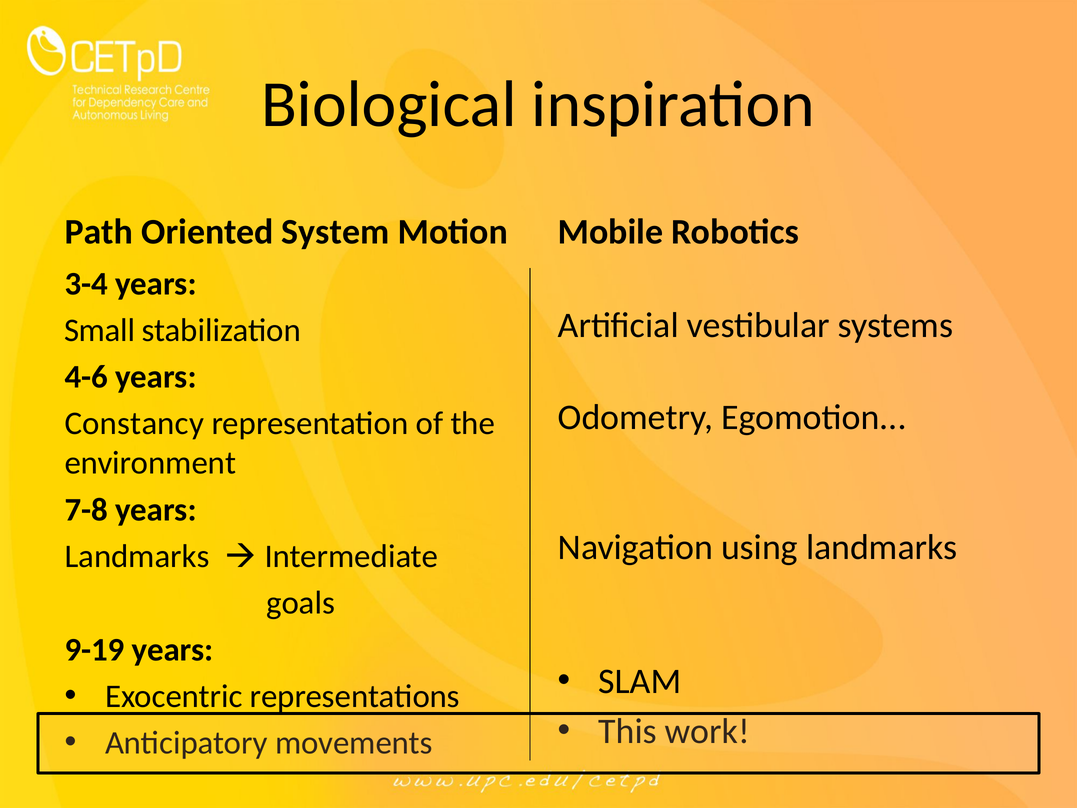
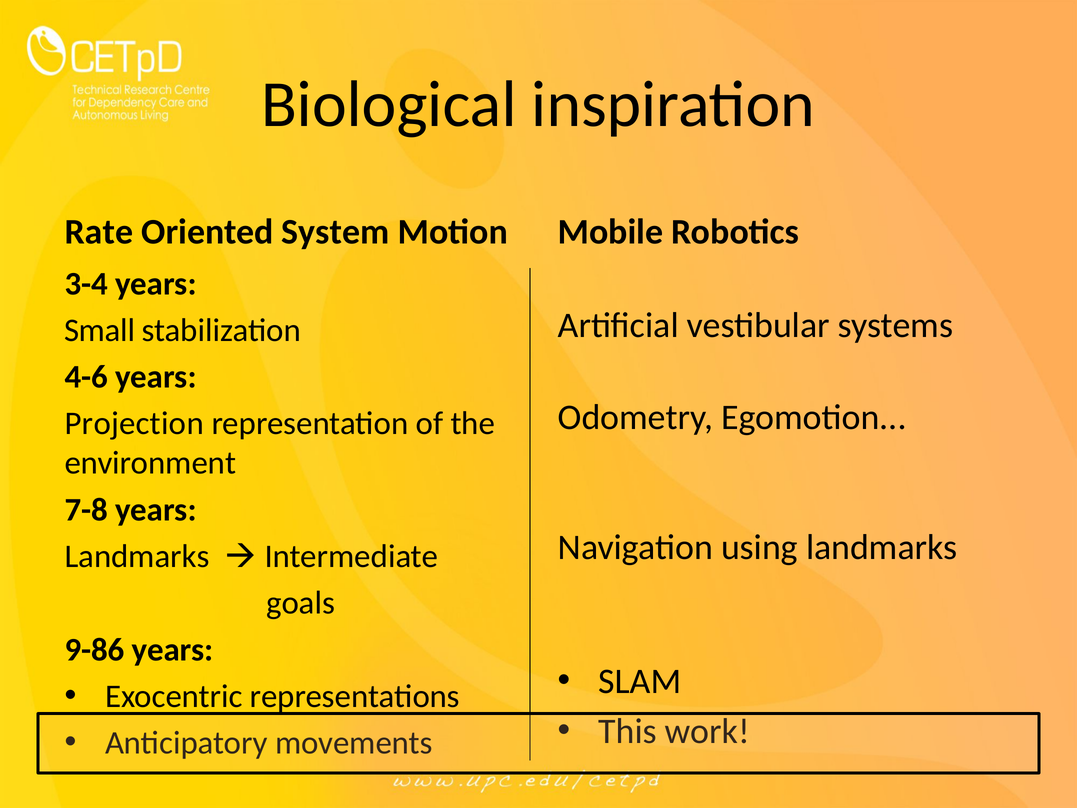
Path: Path -> Rate
Constancy: Constancy -> Projection
9-19: 9-19 -> 9-86
